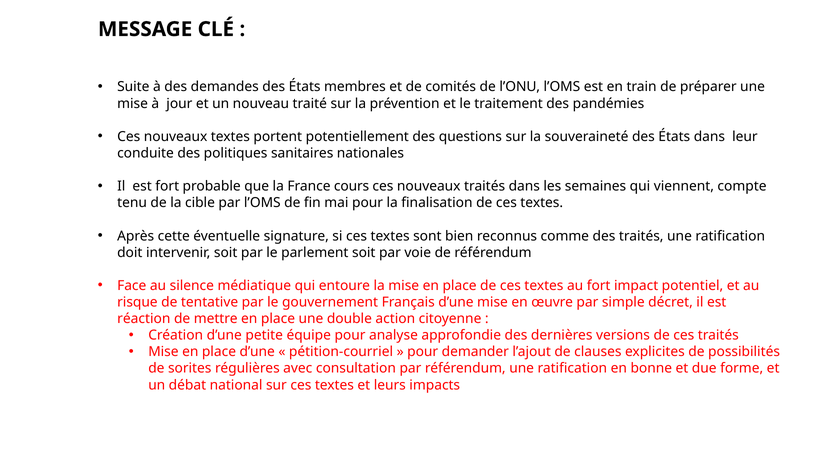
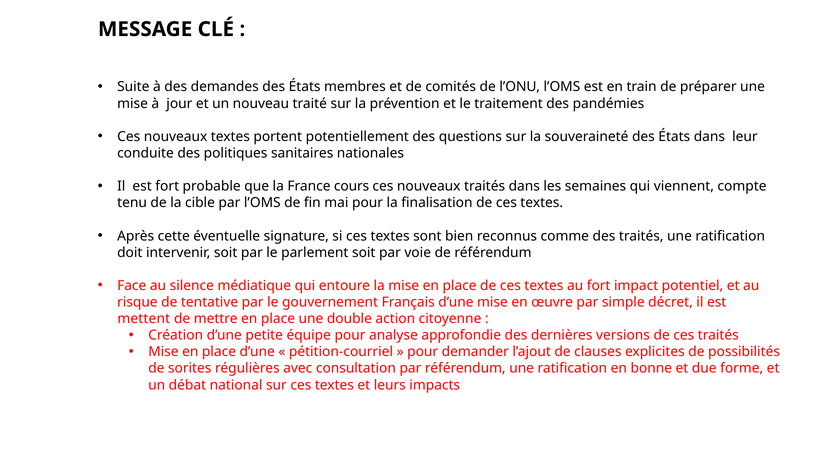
réaction: réaction -> mettent
